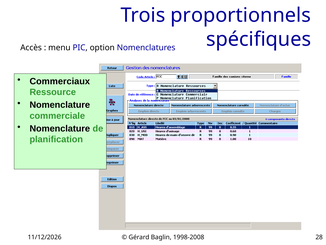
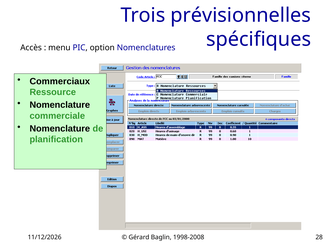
proportionnels: proportionnels -> prévisionnelles
